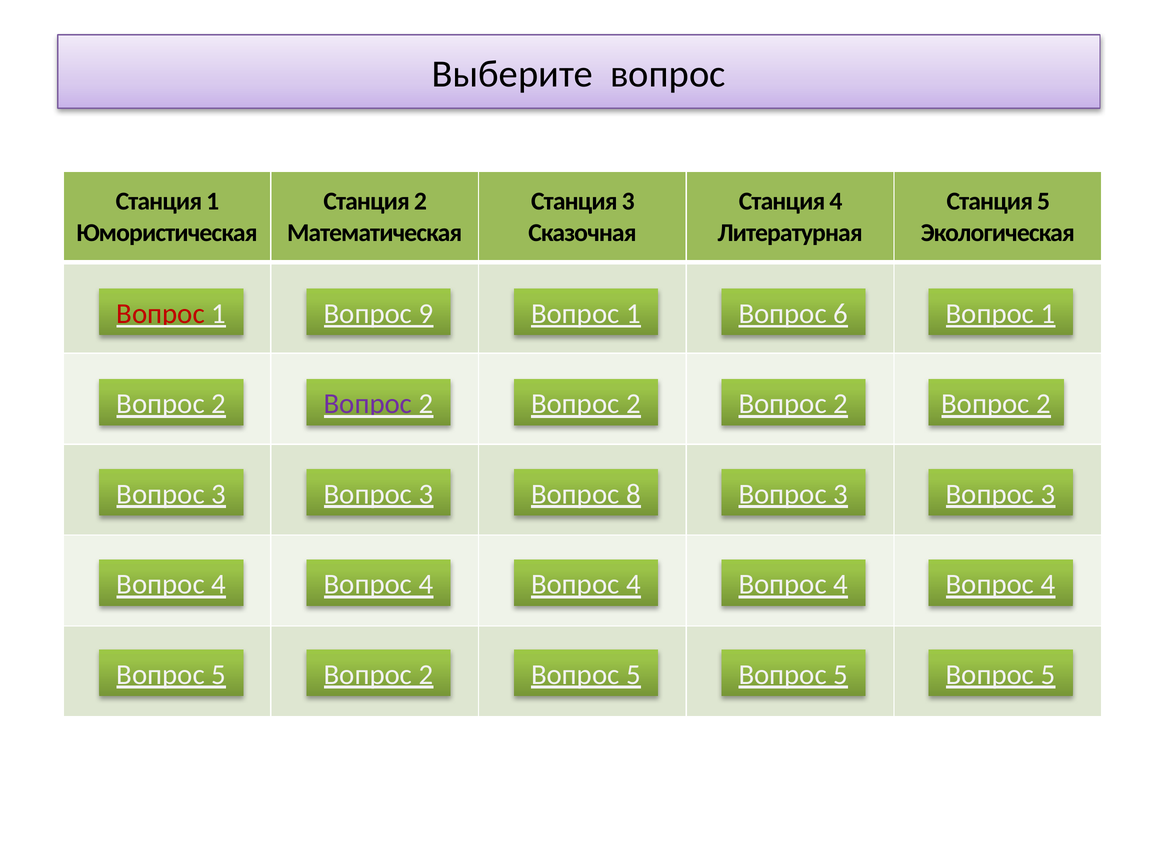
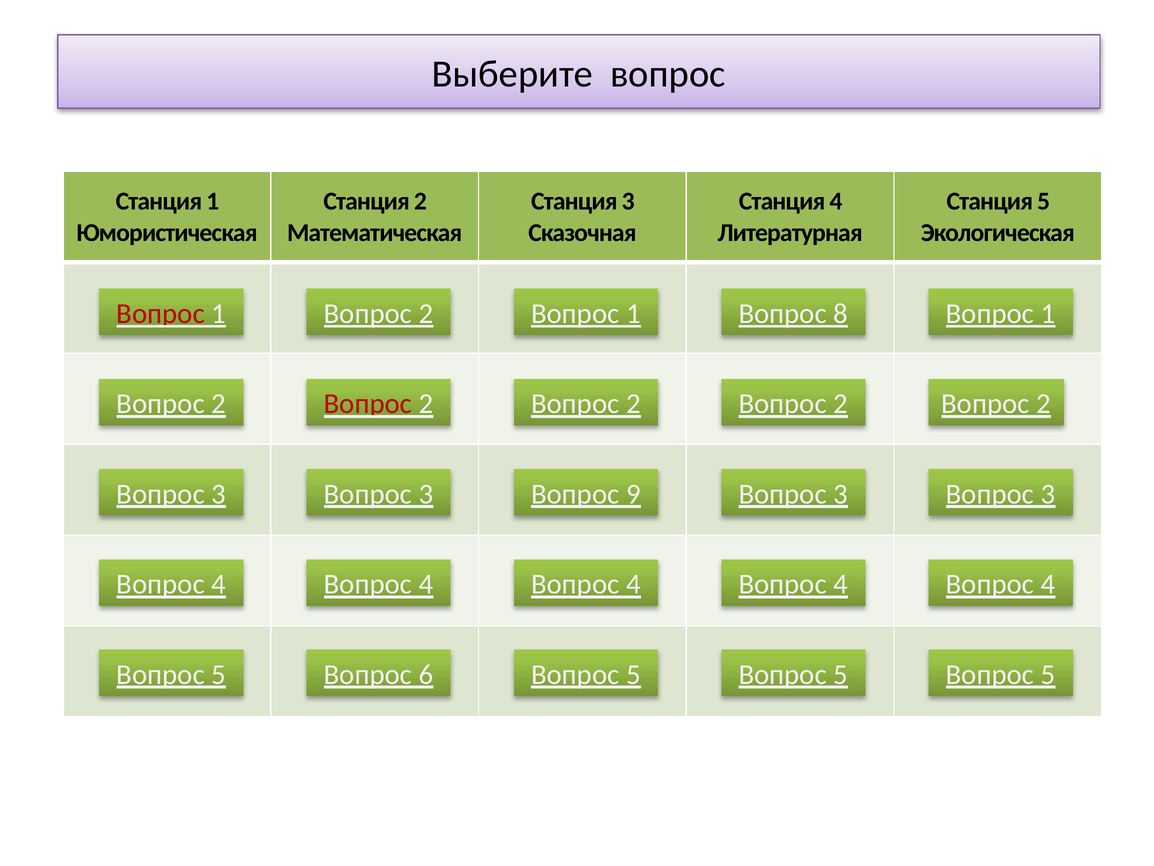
9 at (426, 314): 9 -> 2
6: 6 -> 8
Вопрос at (368, 404) colour: purple -> red
8: 8 -> 9
5 Вопрос 2: 2 -> 6
